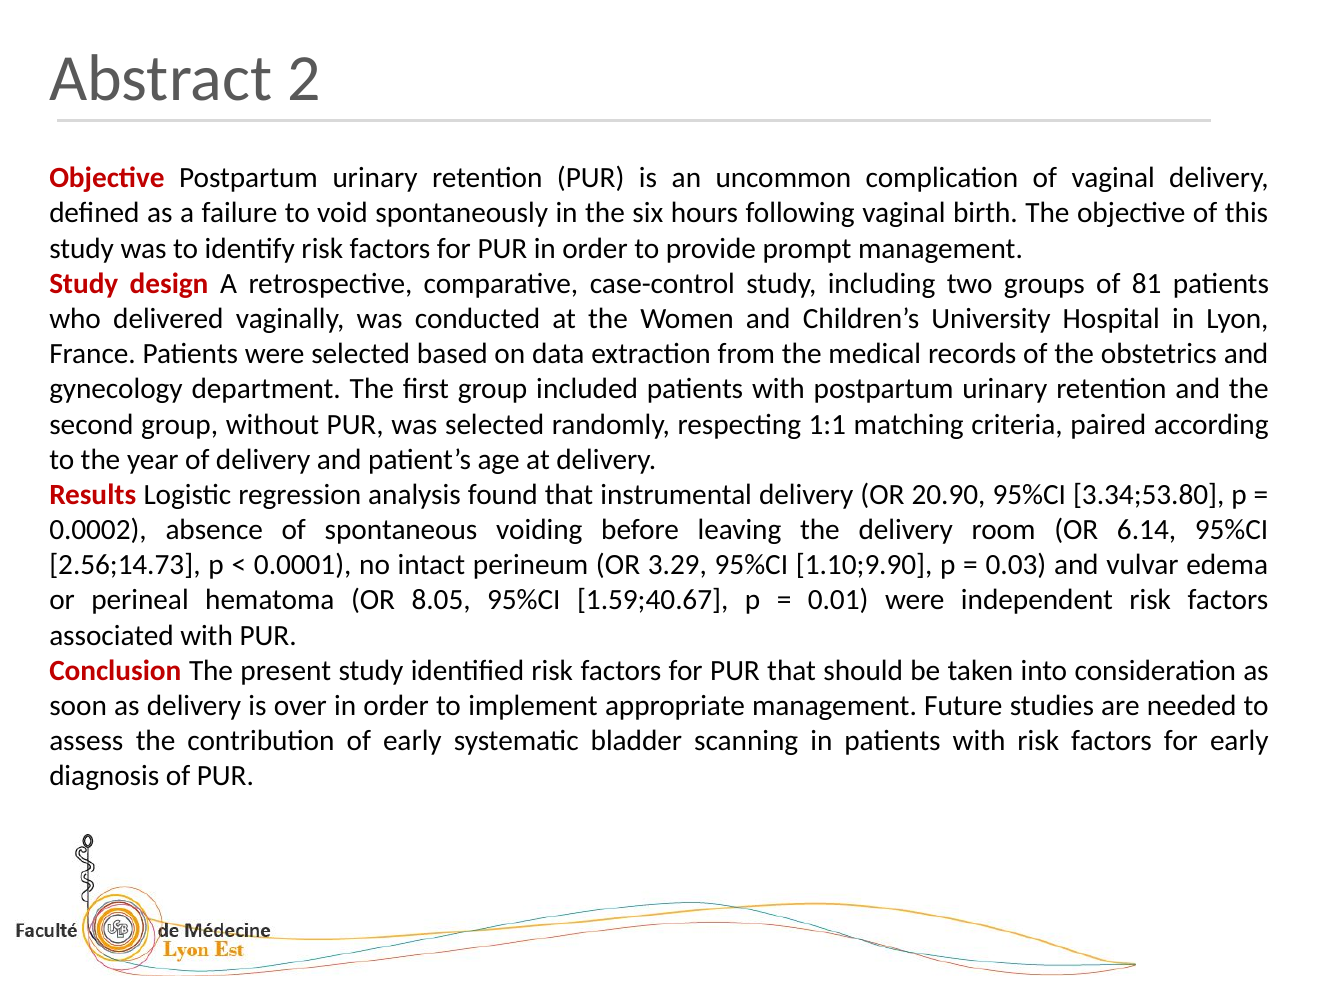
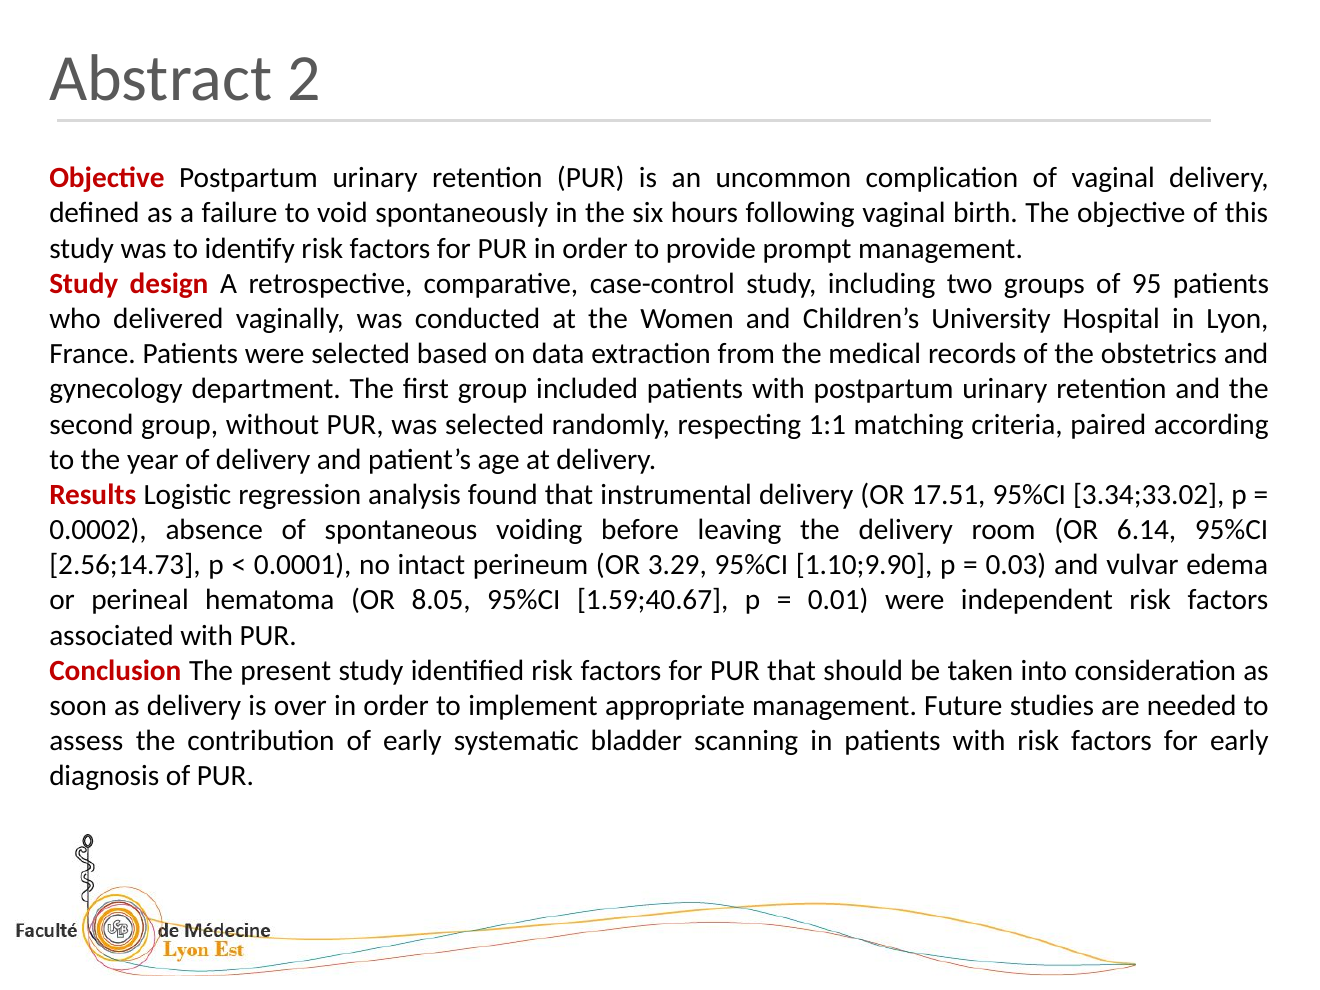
81: 81 -> 95
20.90: 20.90 -> 17.51
3.34;53.80: 3.34;53.80 -> 3.34;33.02
